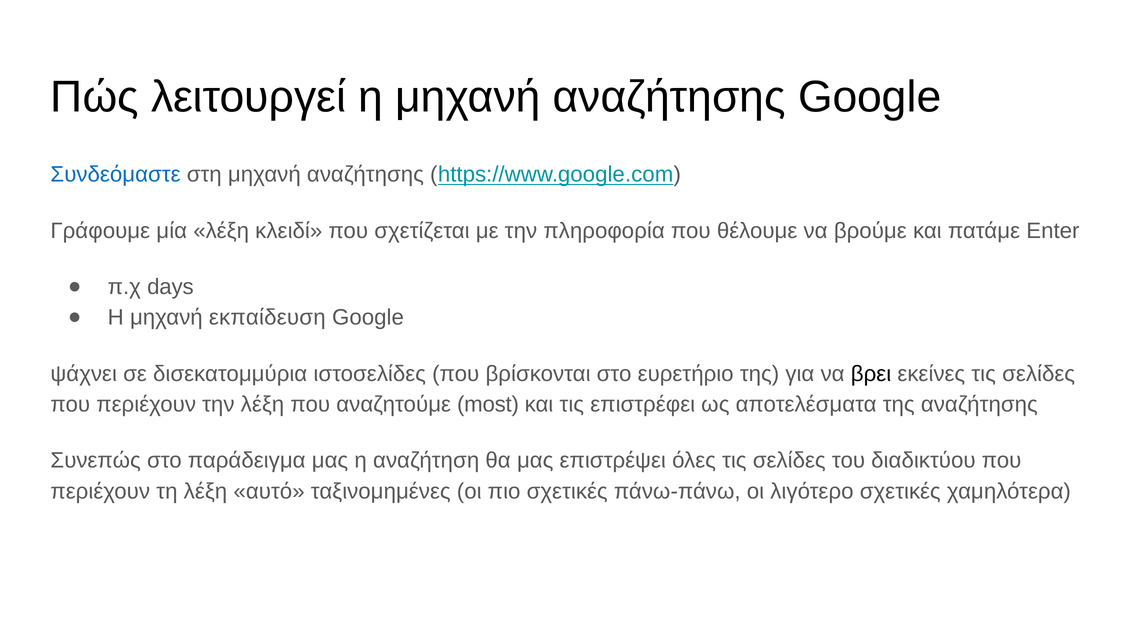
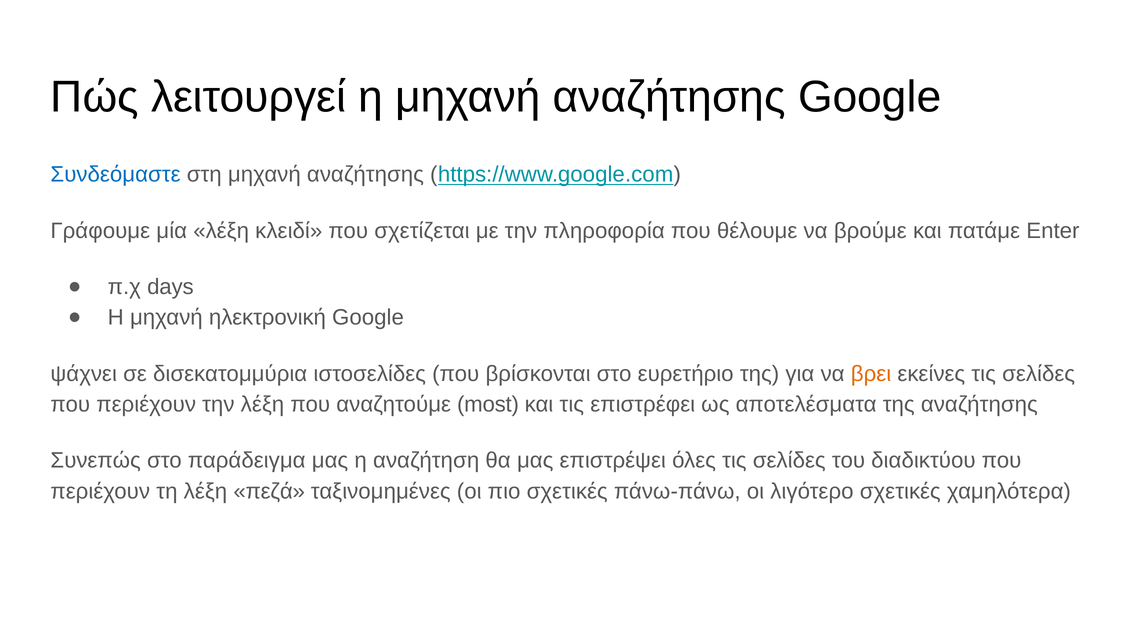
εκπαίδευση: εκπαίδευση -> ηλεκτρονική
βρει colour: black -> orange
αυτό: αυτό -> πεζά
